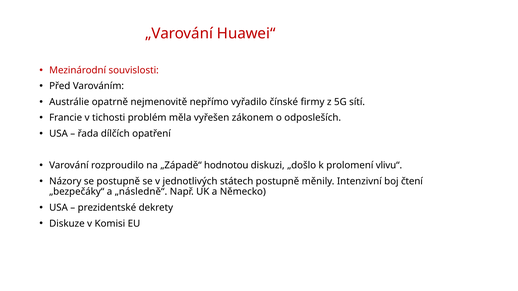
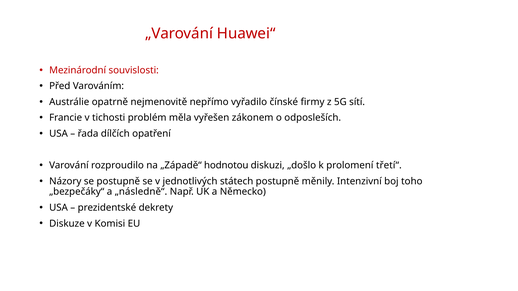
vlivu“: vlivu“ -> třetí“
čtení: čtení -> toho
